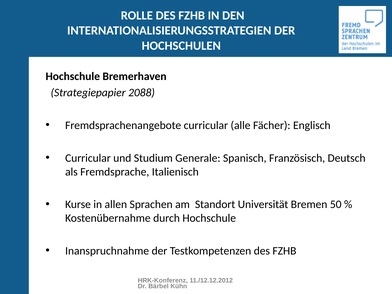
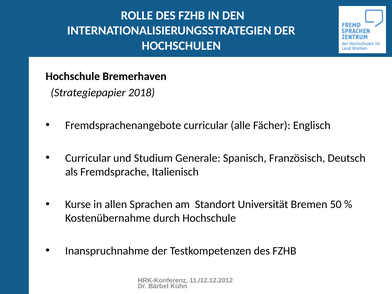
2088: 2088 -> 2018
